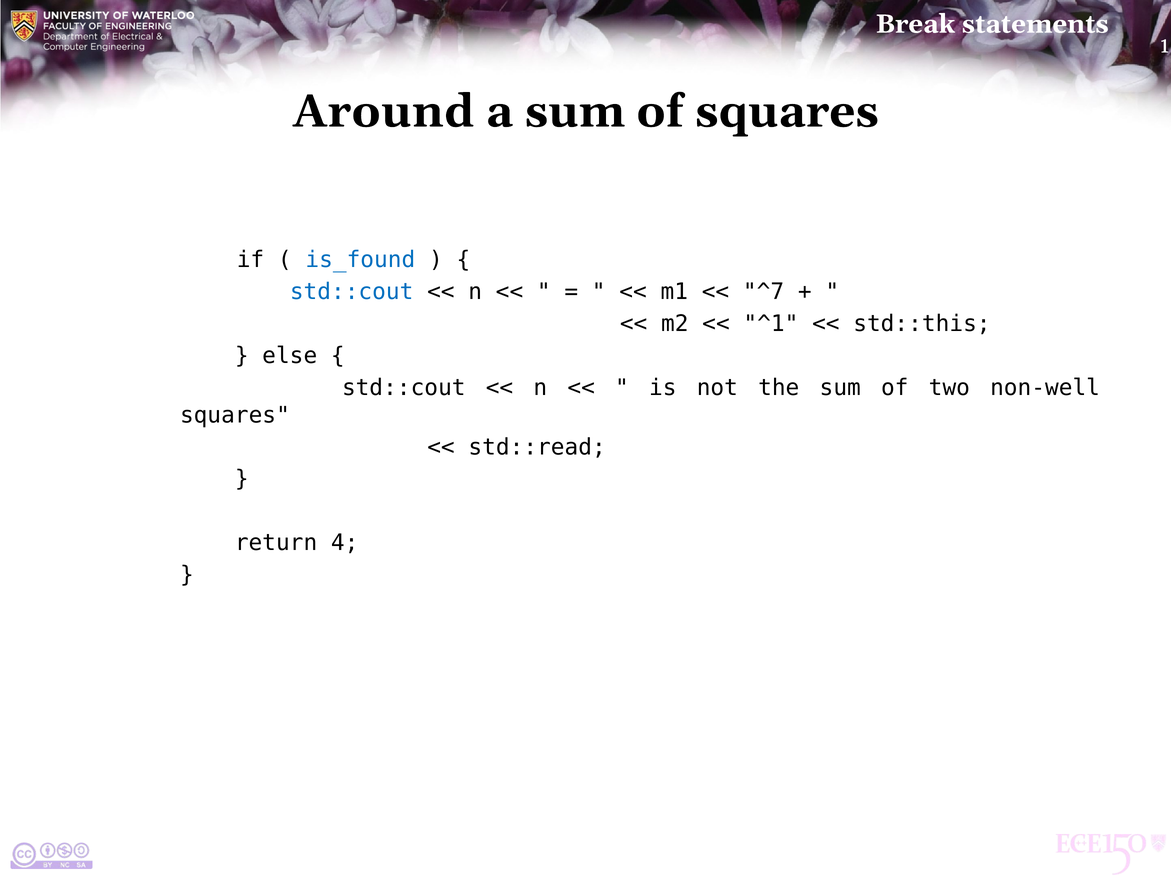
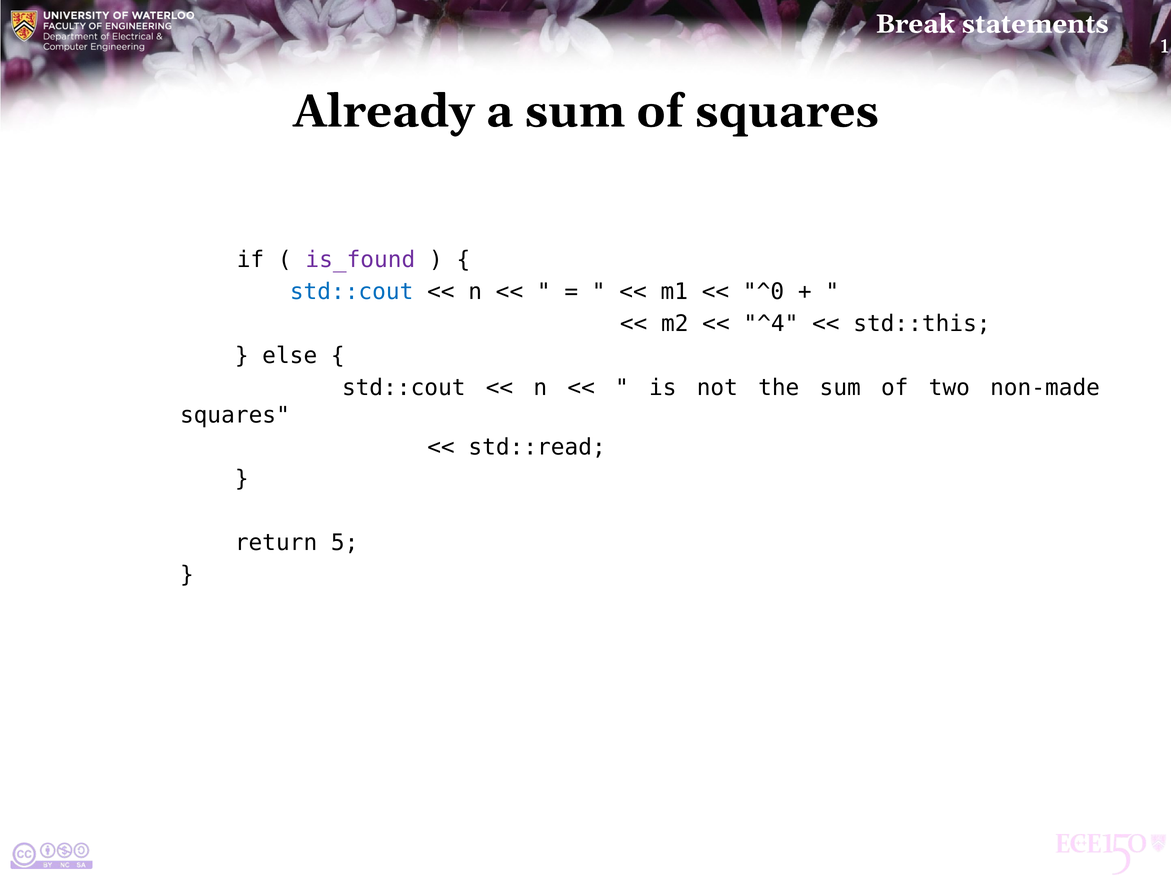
Around: Around -> Already
is_found colour: blue -> purple
^7: ^7 -> ^0
^1: ^1 -> ^4
non-well: non-well -> non-made
4: 4 -> 5
